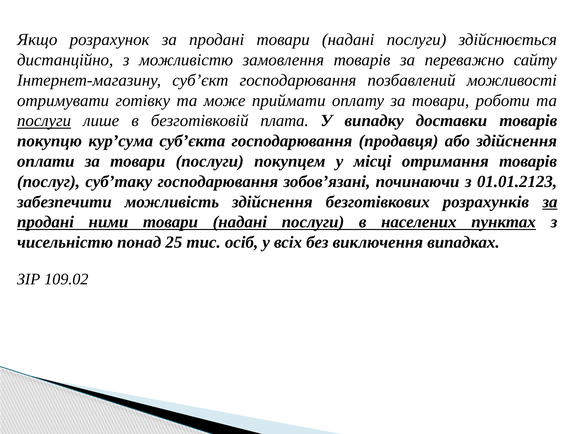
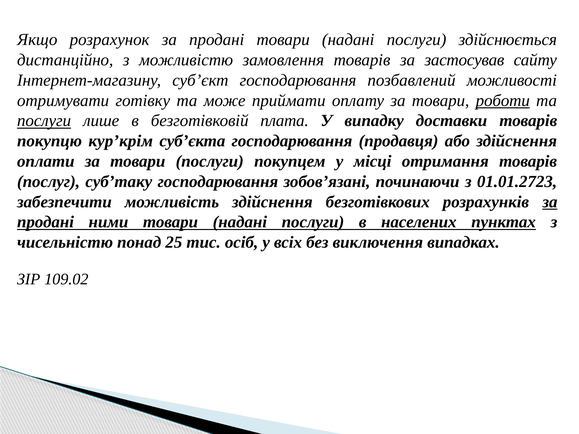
переважно: переважно -> застосував
роботи underline: none -> present
кур’сума: кур’сума -> кур’крім
01.01.2123: 01.01.2123 -> 01.01.2723
